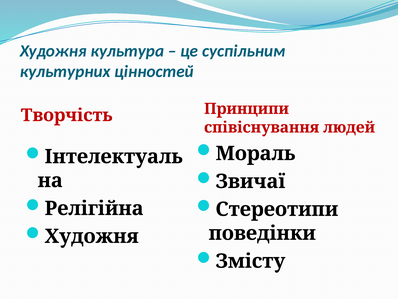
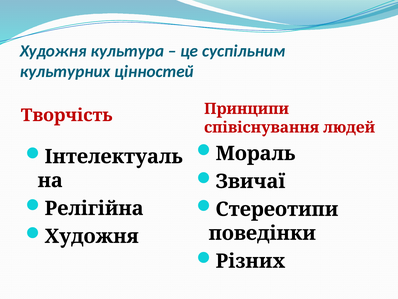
Змісту: Змісту -> Різних
